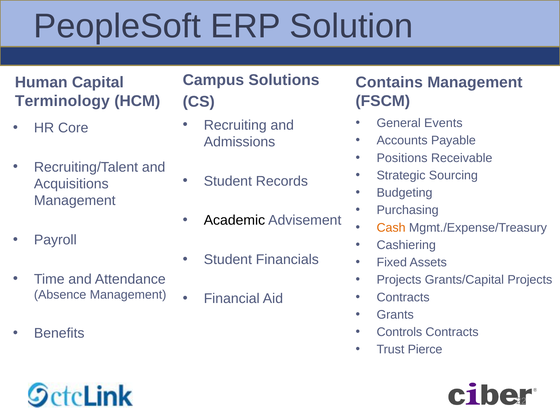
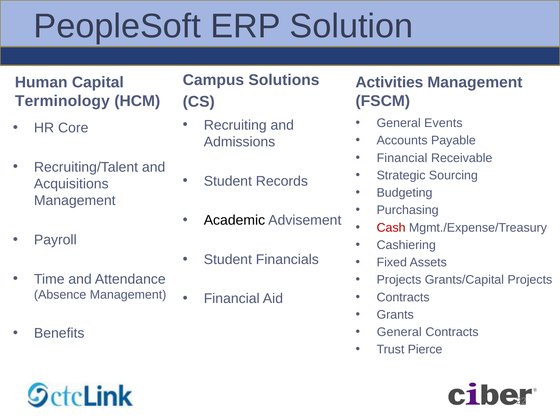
Contains: Contains -> Activities
Positions at (402, 158): Positions -> Financial
Cash colour: orange -> red
Controls at (399, 332): Controls -> General
